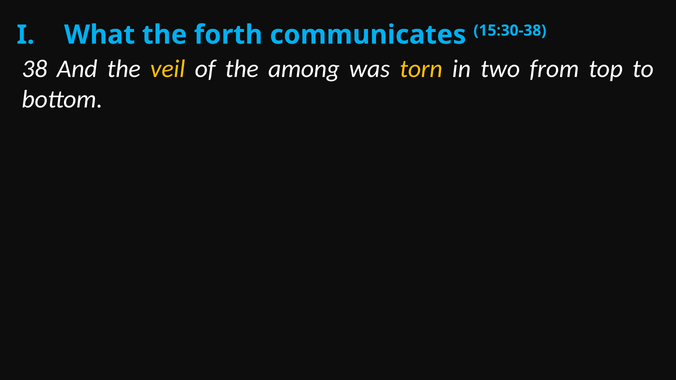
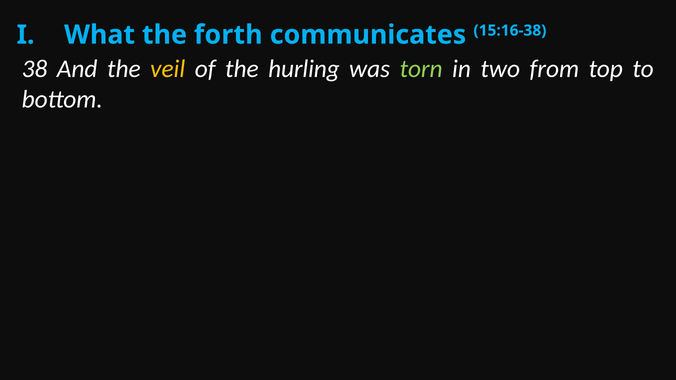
15:30-38: 15:30-38 -> 15:16-38
among: among -> hurling
torn colour: yellow -> light green
